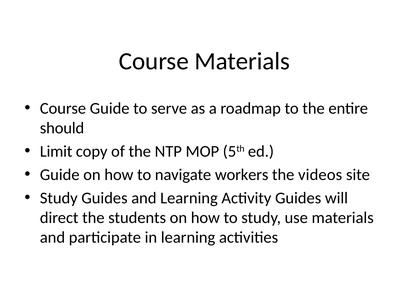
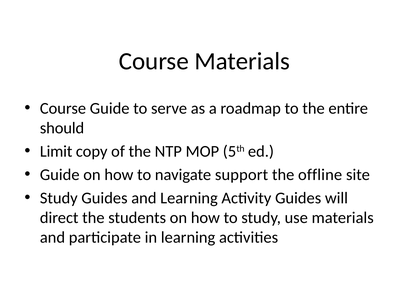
workers: workers -> support
videos: videos -> offline
